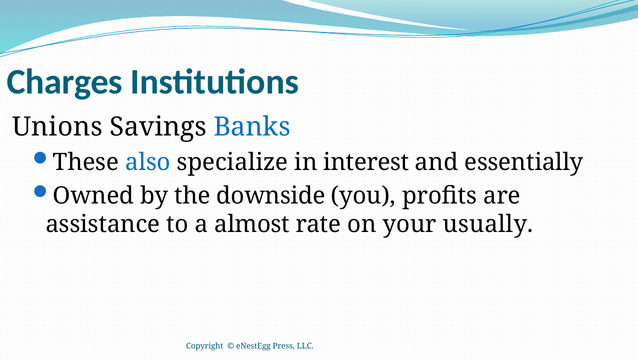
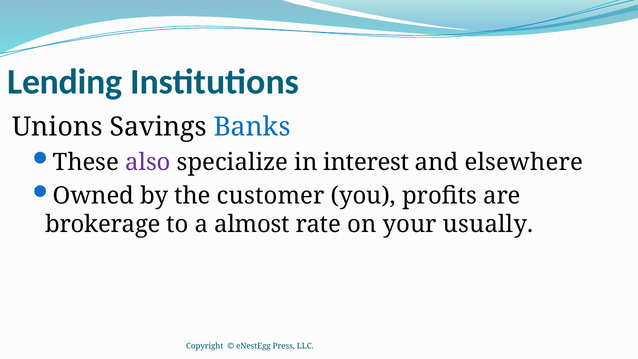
Charges: Charges -> Lending
also colour: blue -> purple
essentially: essentially -> elsewhere
downside: downside -> customer
assistance: assistance -> brokerage
